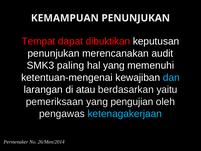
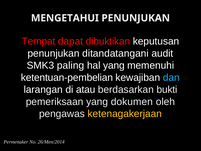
KEMAMPUAN: KEMAMPUAN -> MENGETAHUI
merencanakan: merencanakan -> ditandatangani
ketentuan-mengenai: ketentuan-mengenai -> ketentuan-pembelian
yaitu: yaitu -> bukti
pengujian: pengujian -> dokumen
ketenagakerjaan colour: light blue -> yellow
